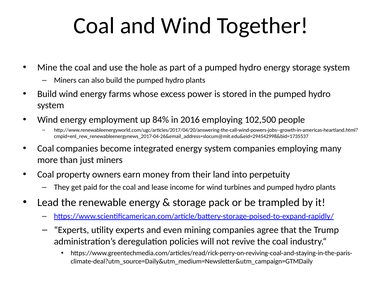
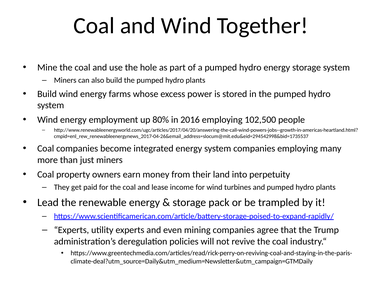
84%: 84% -> 80%
